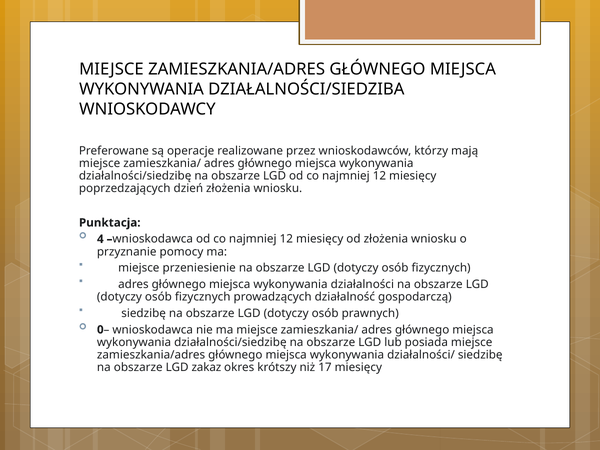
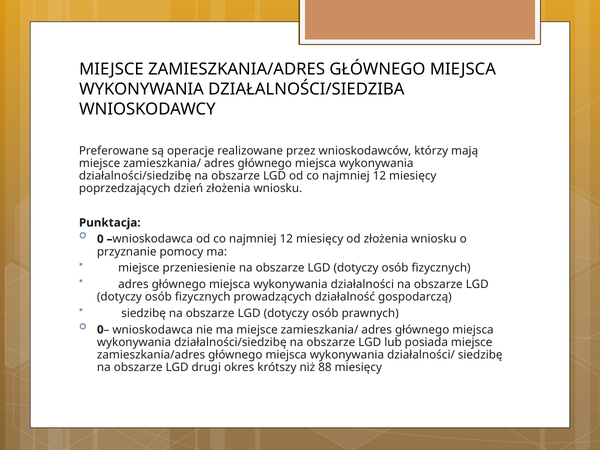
4: 4 -> 0
zakaz: zakaz -> drugi
17: 17 -> 88
